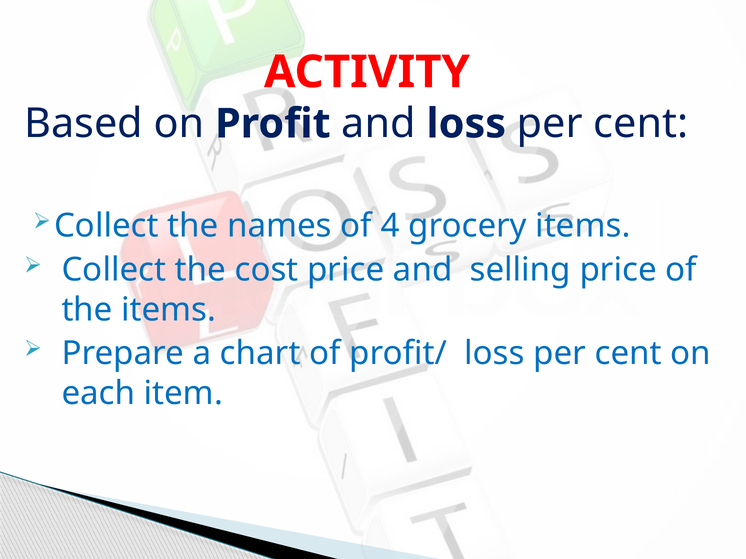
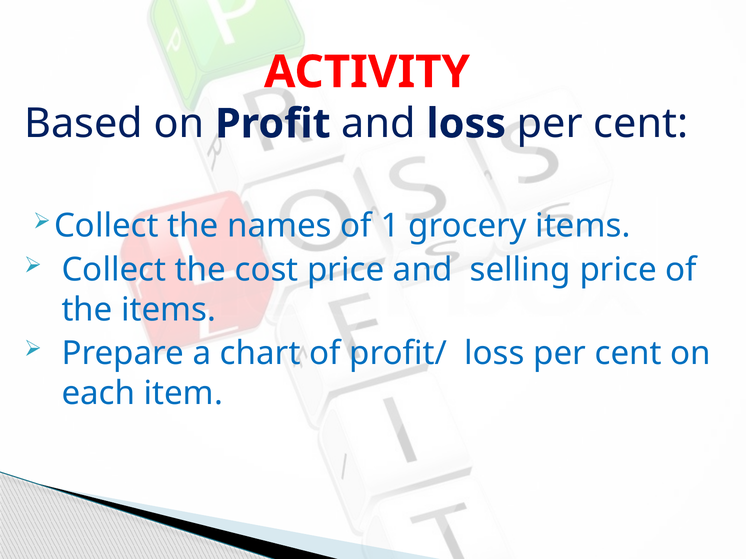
4: 4 -> 1
